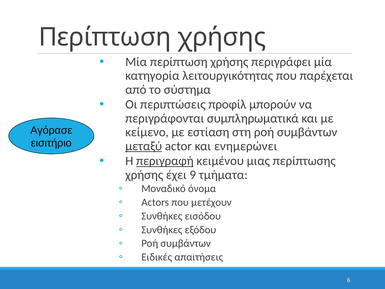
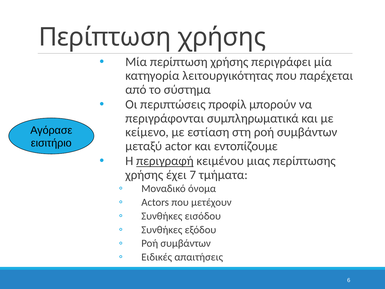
μεταξύ underline: present -> none
ενημερώνει: ενημερώνει -> εντοπίζουμε
9: 9 -> 7
